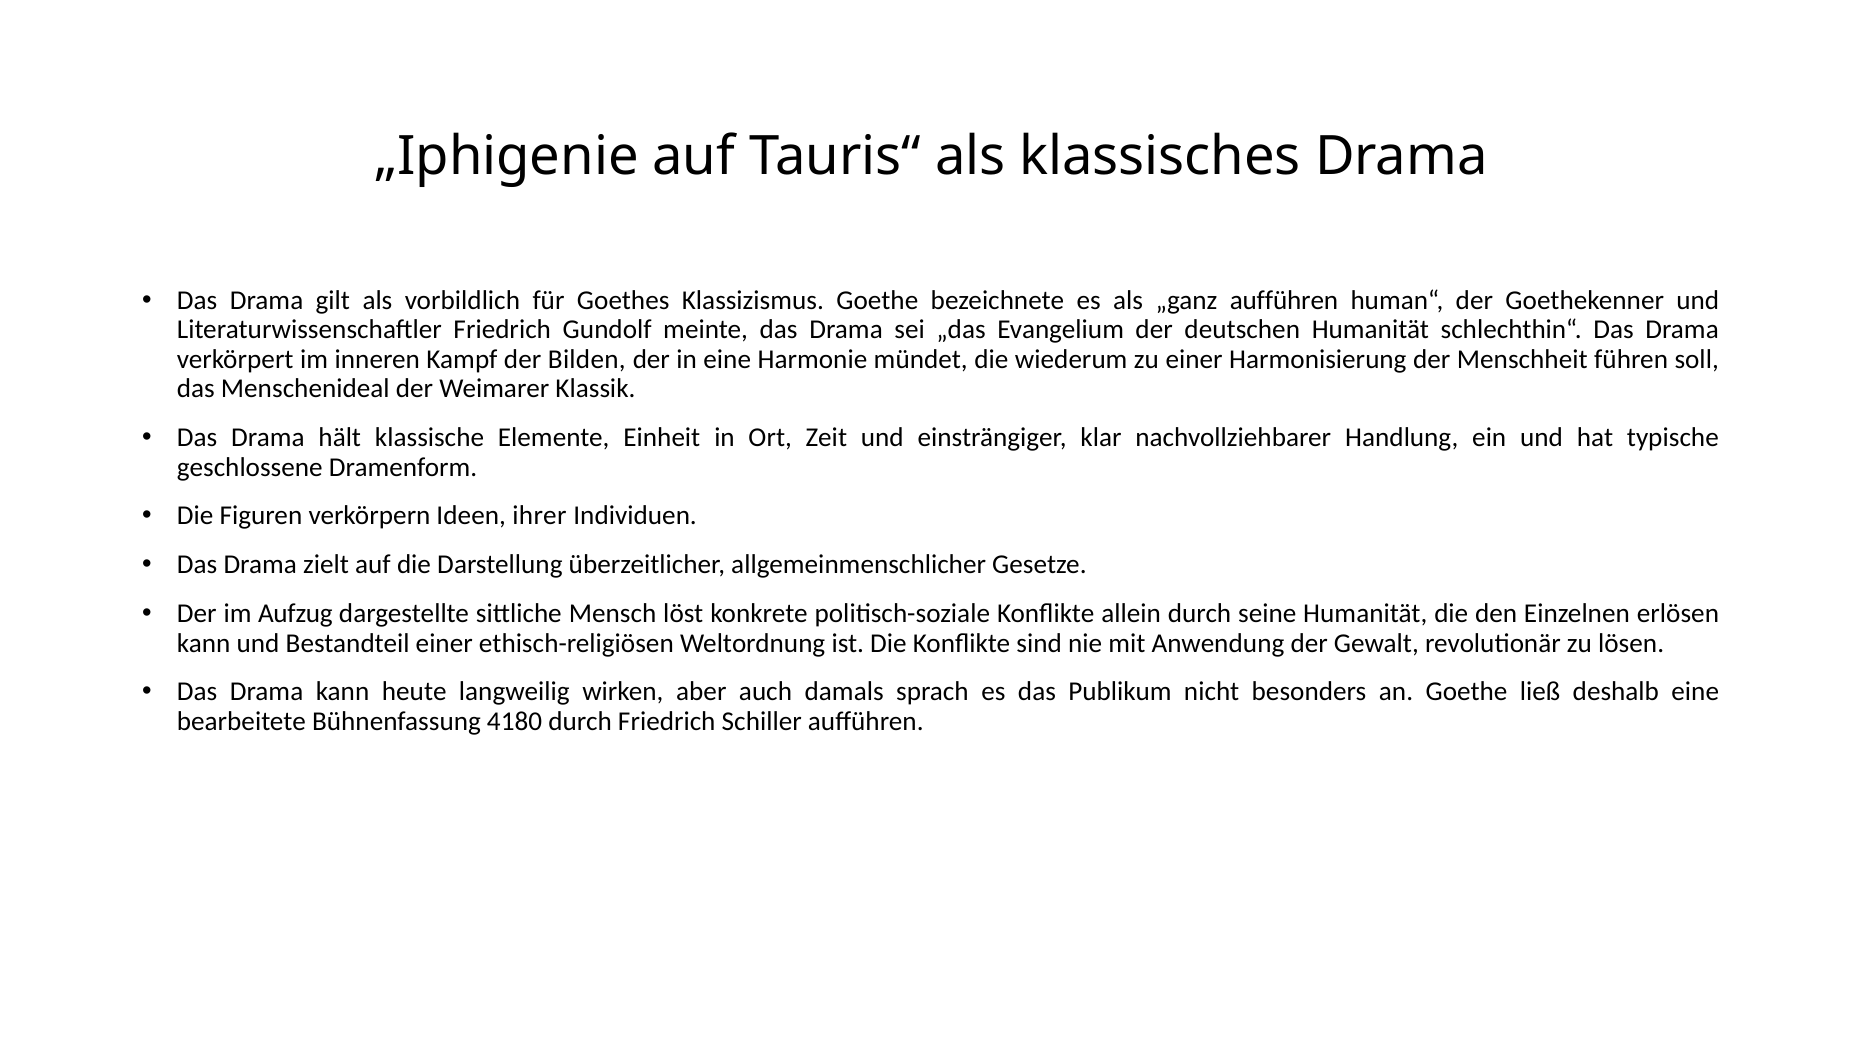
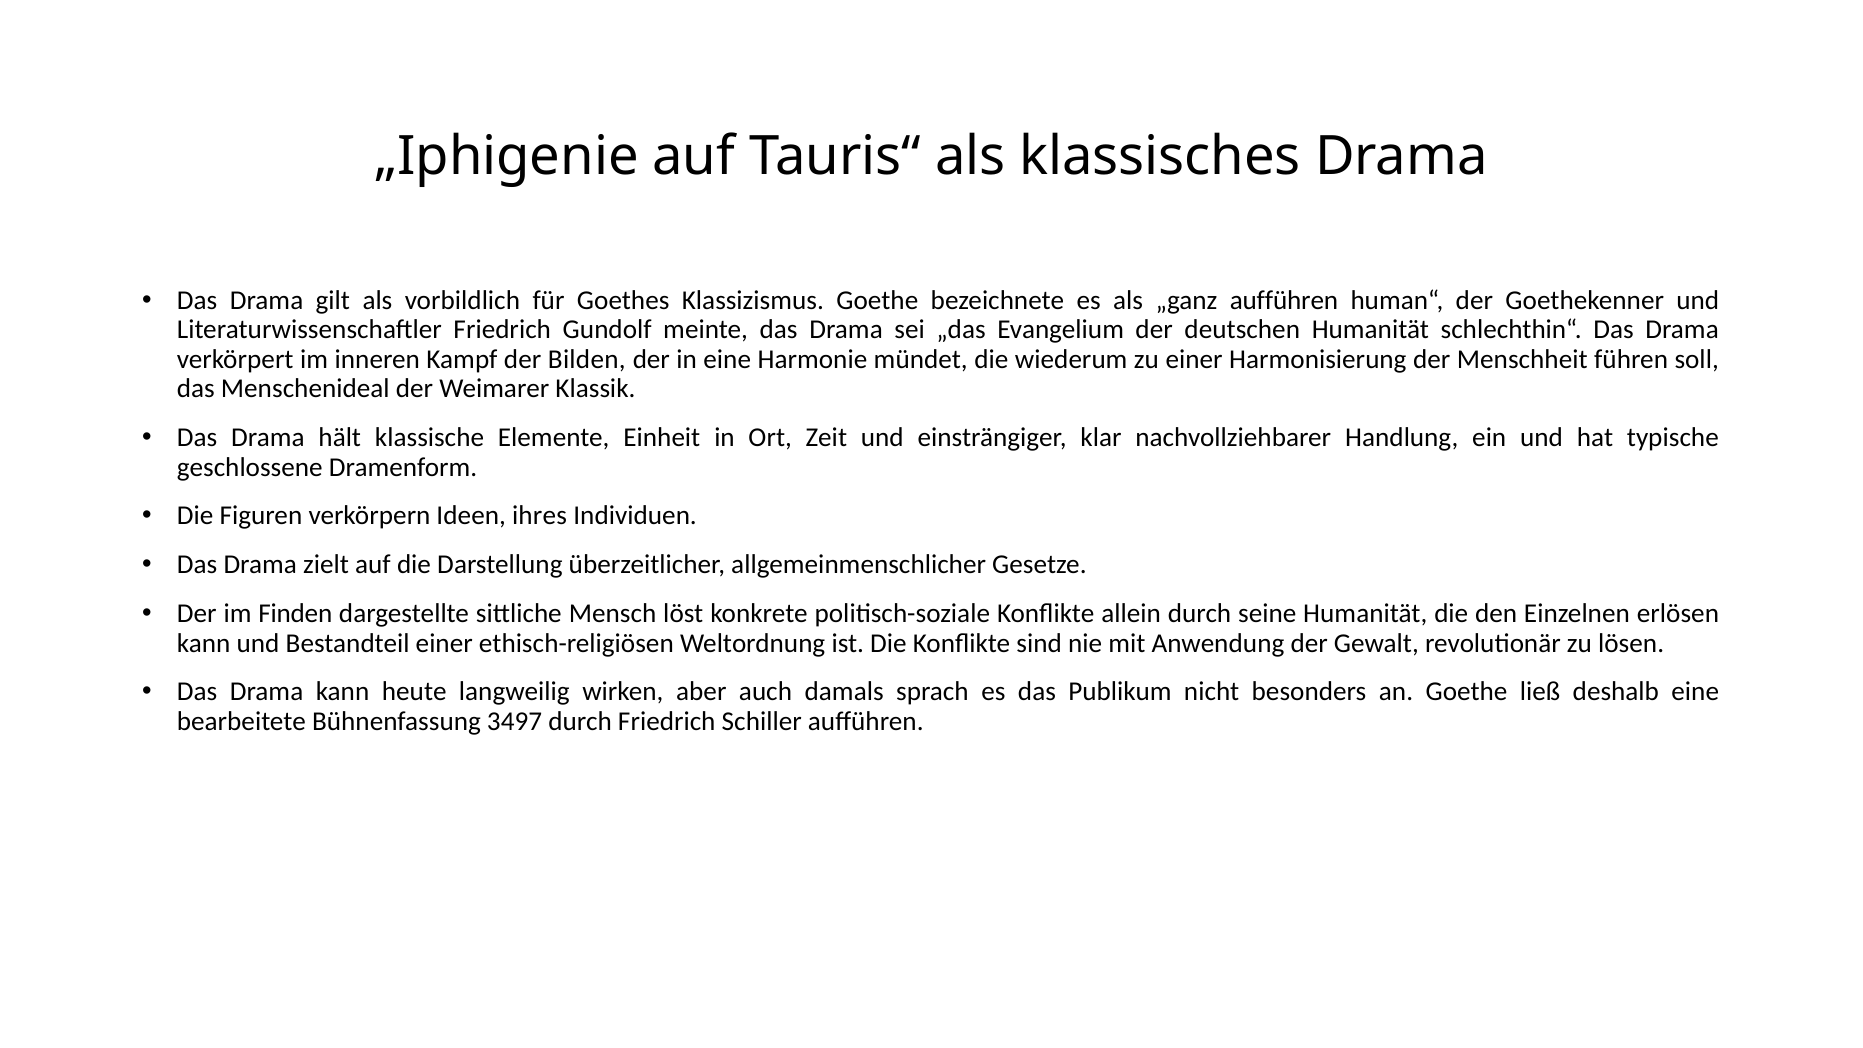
ihrer: ihrer -> ihres
Aufzug: Aufzug -> Finden
4180: 4180 -> 3497
